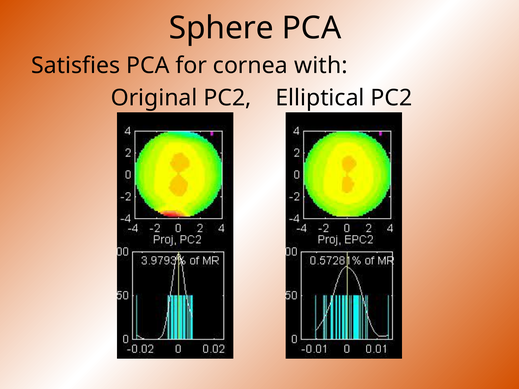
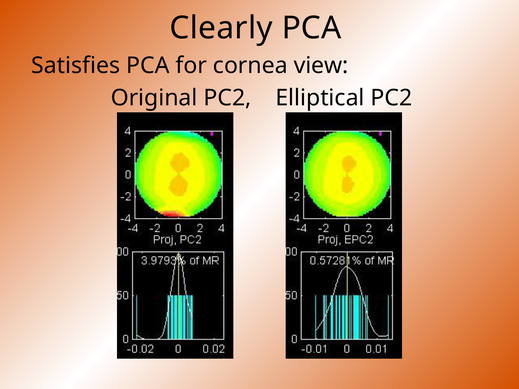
Sphere: Sphere -> Clearly
with: with -> view
